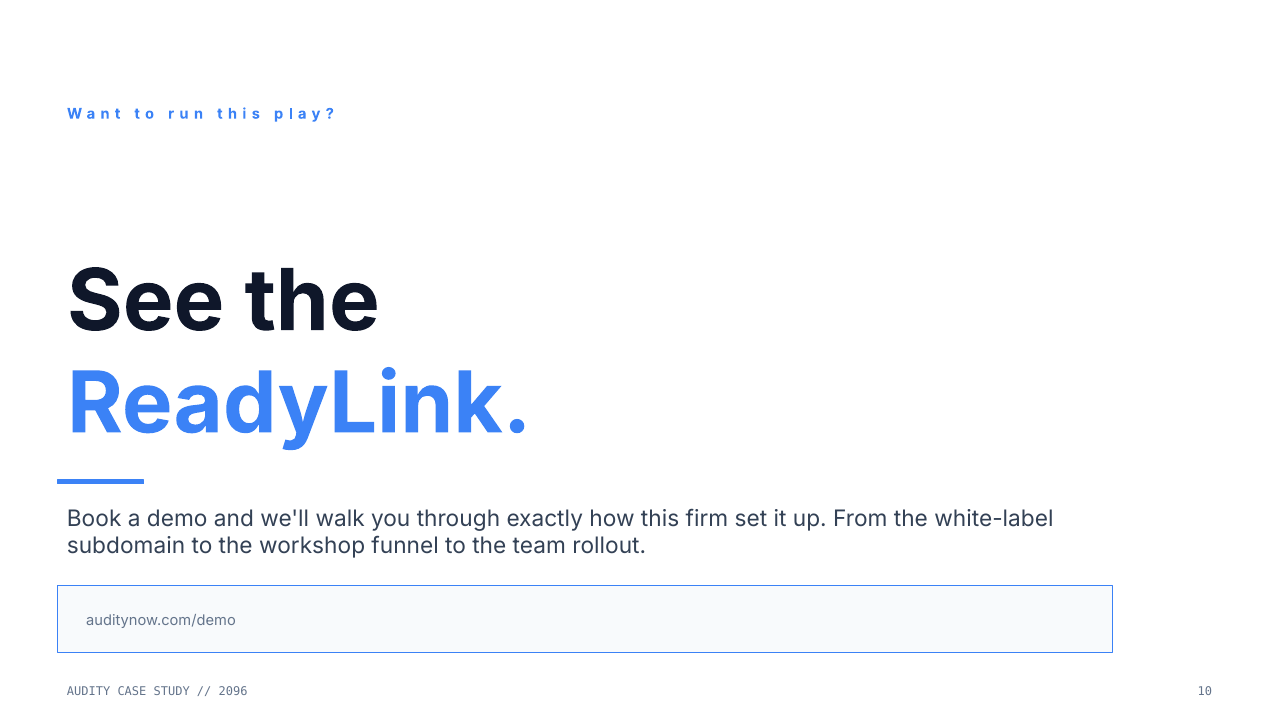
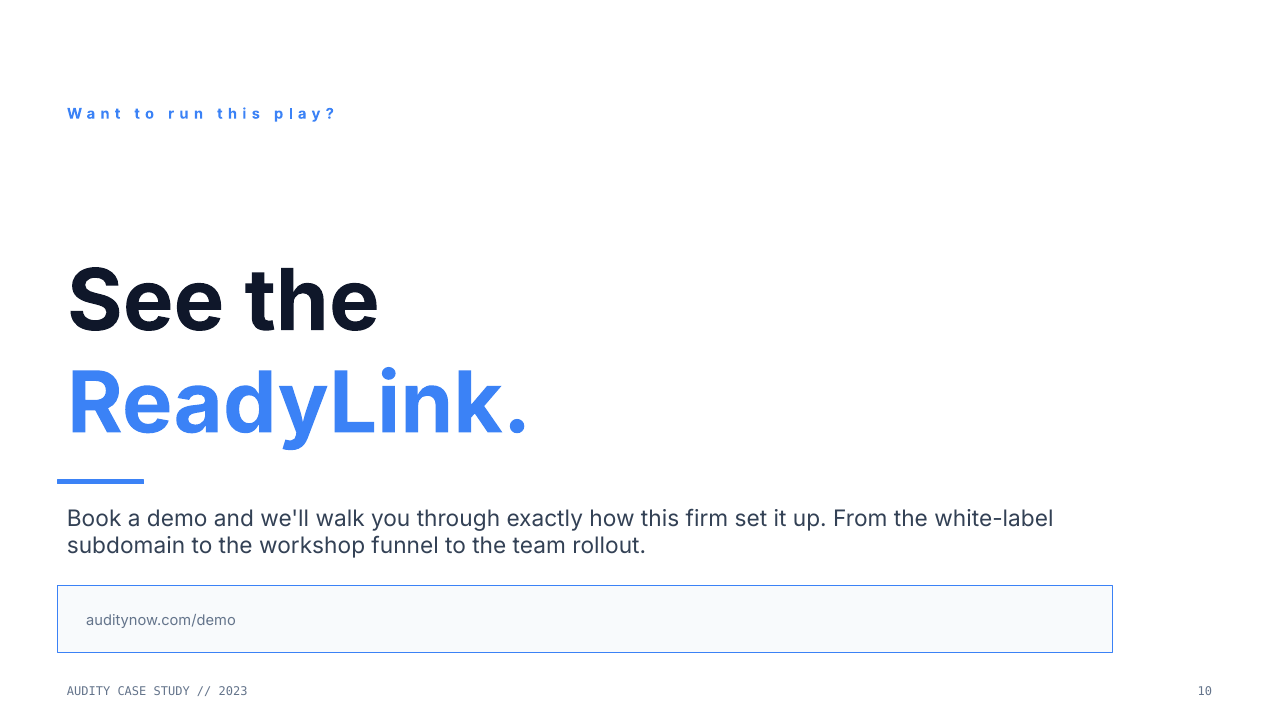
2096: 2096 -> 2023
